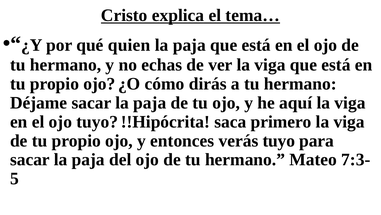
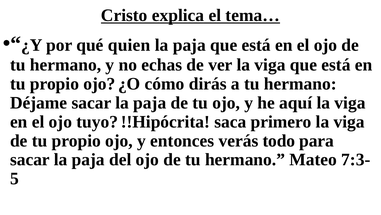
verás tuyo: tuyo -> todo
